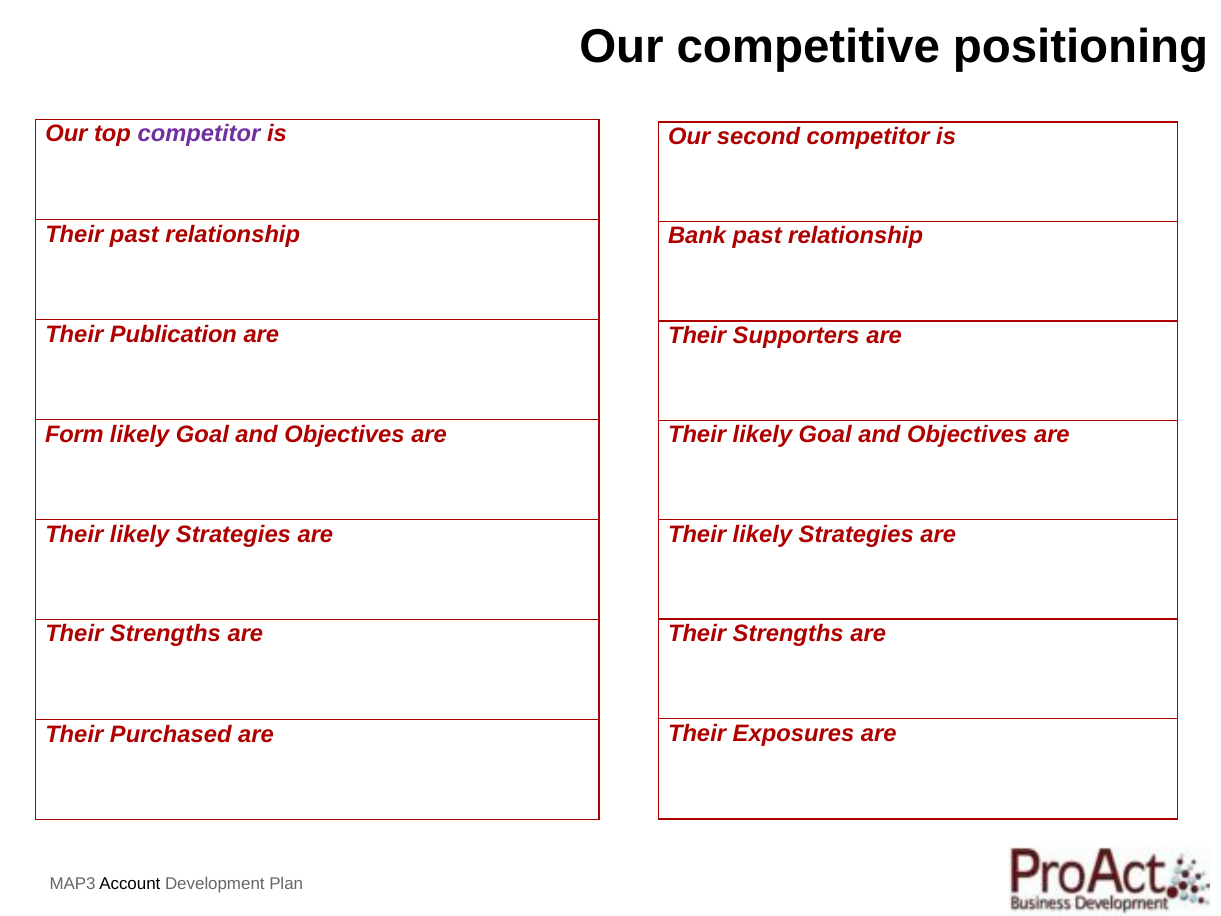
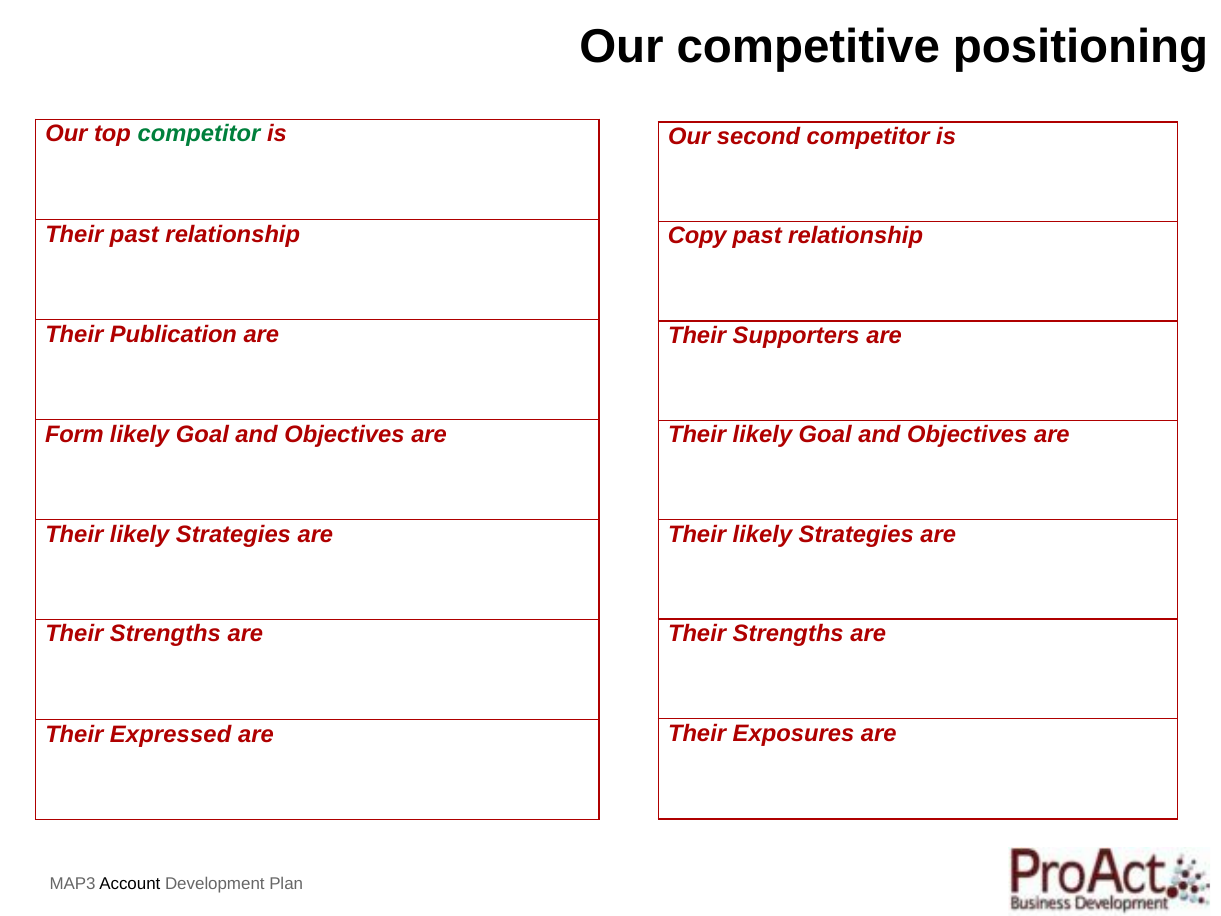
competitor at (199, 134) colour: purple -> green
Bank: Bank -> Copy
Purchased: Purchased -> Expressed
